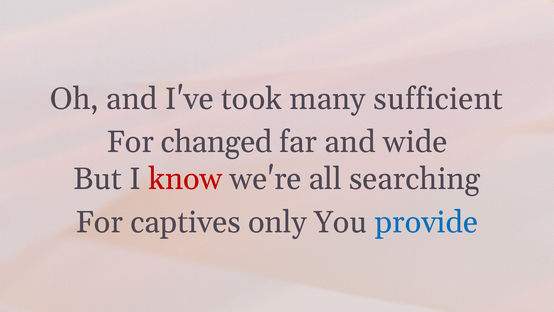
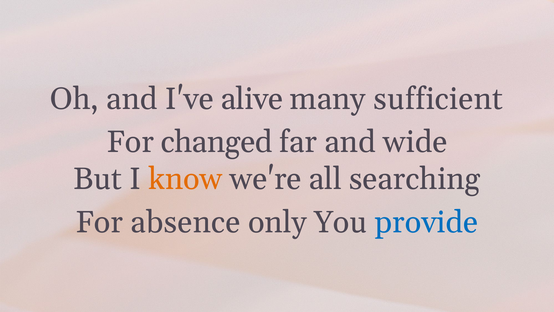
took: took -> alive
know colour: red -> orange
captives: captives -> absence
